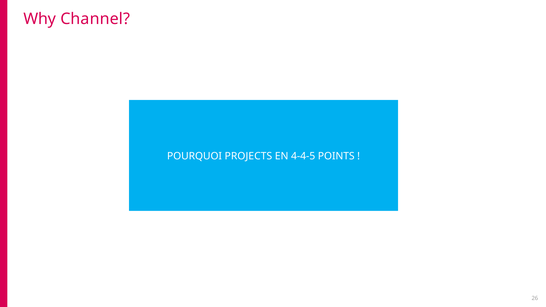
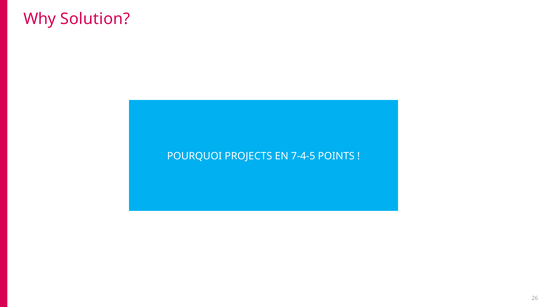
Channel: Channel -> Solution
4-4-5: 4-4-5 -> 7-4-5
